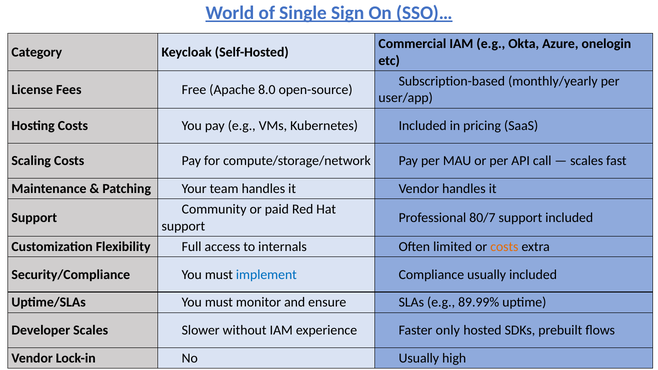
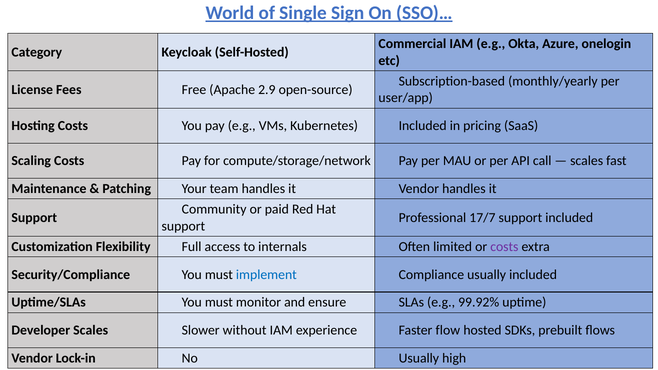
8.0: 8.0 -> 2.9
80/7: 80/7 -> 17/7
costs at (504, 247) colour: orange -> purple
89.99%: 89.99% -> 99.92%
only: only -> flow
